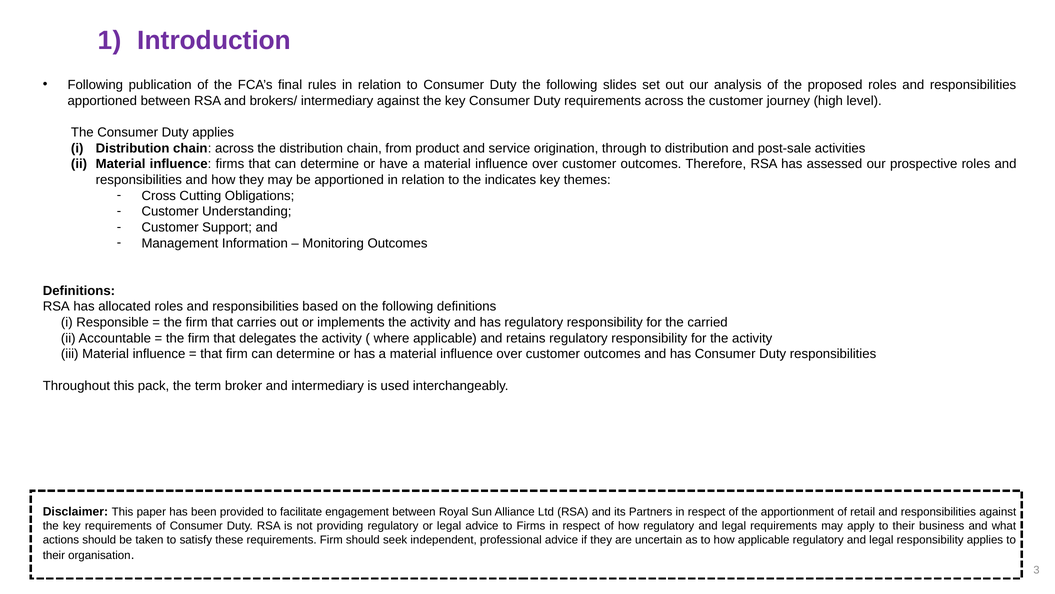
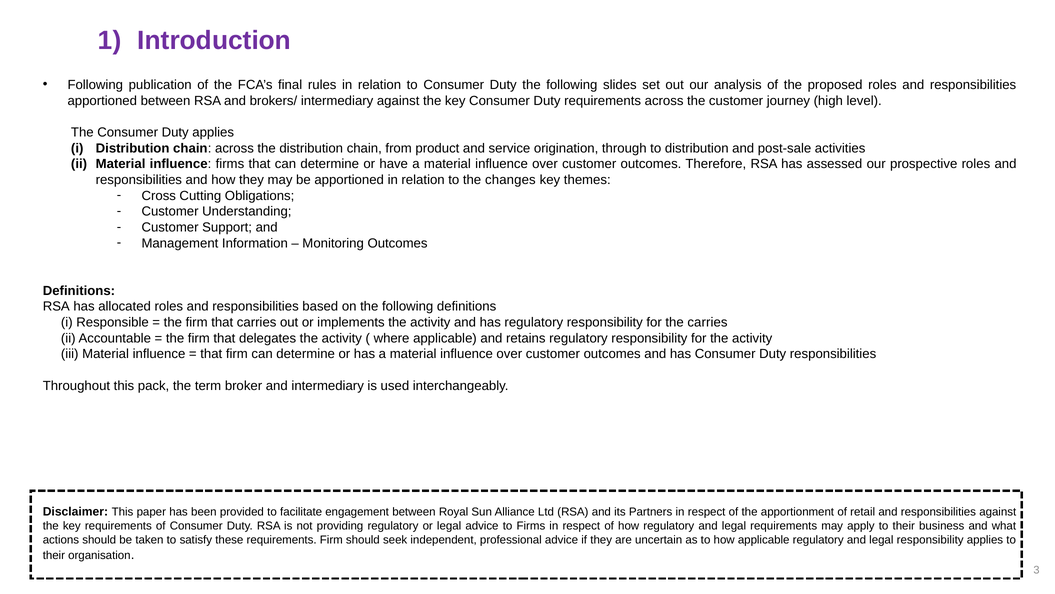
indicates: indicates -> changes
the carried: carried -> carries
